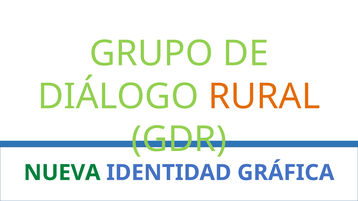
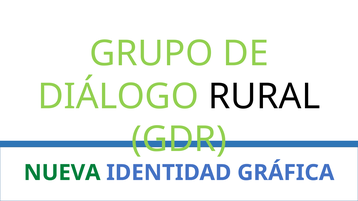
RURAL colour: orange -> black
